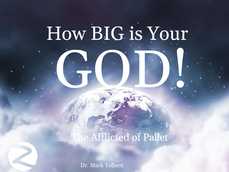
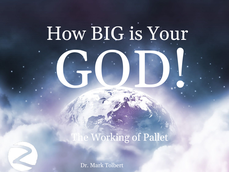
Afflicted: Afflicted -> Working
